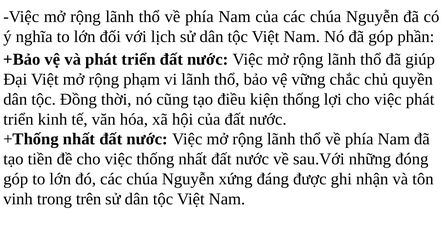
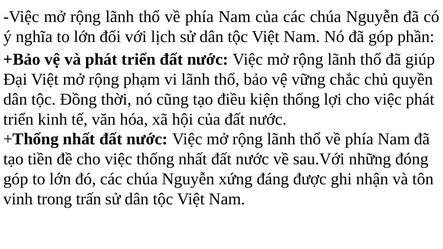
trên: trên -> trấn
